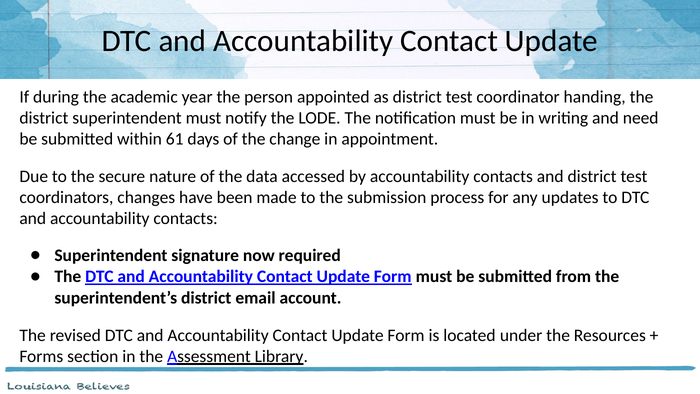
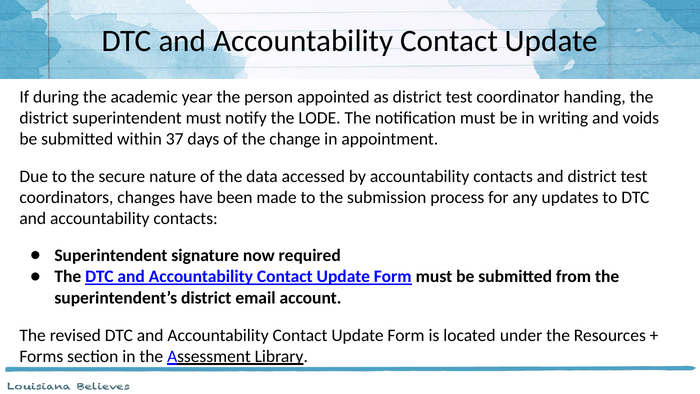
need: need -> voids
61: 61 -> 37
